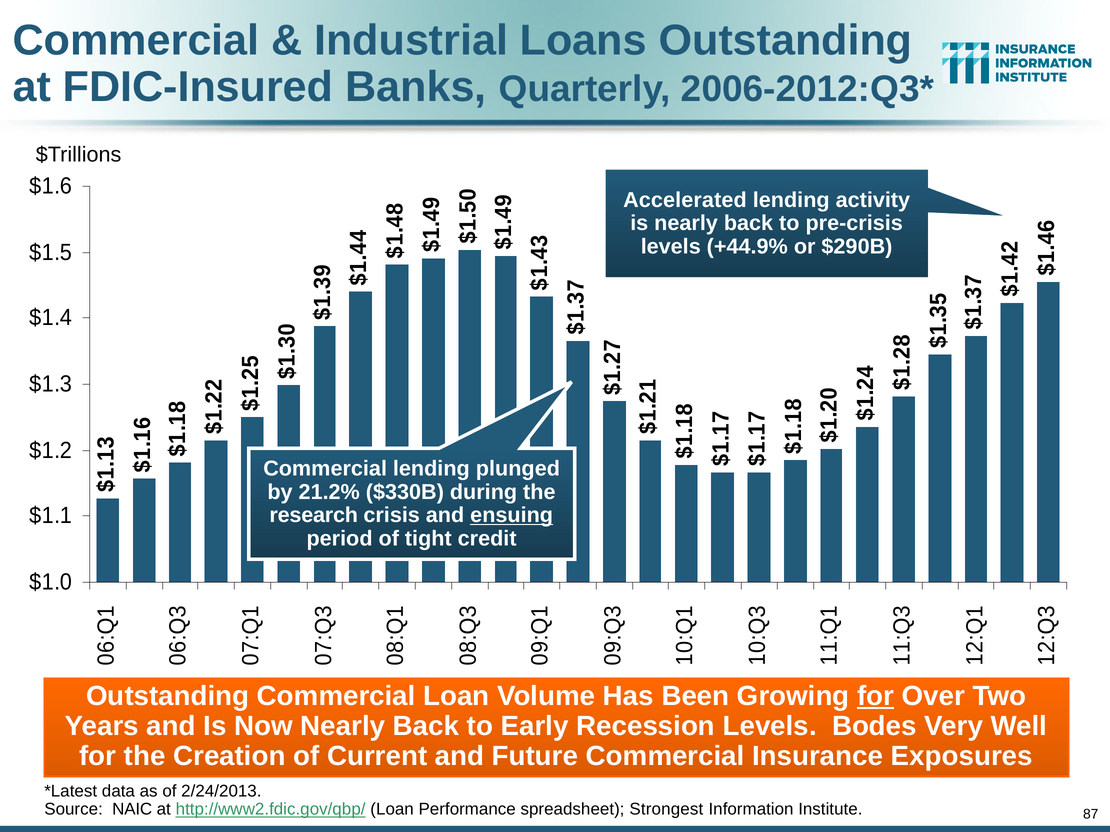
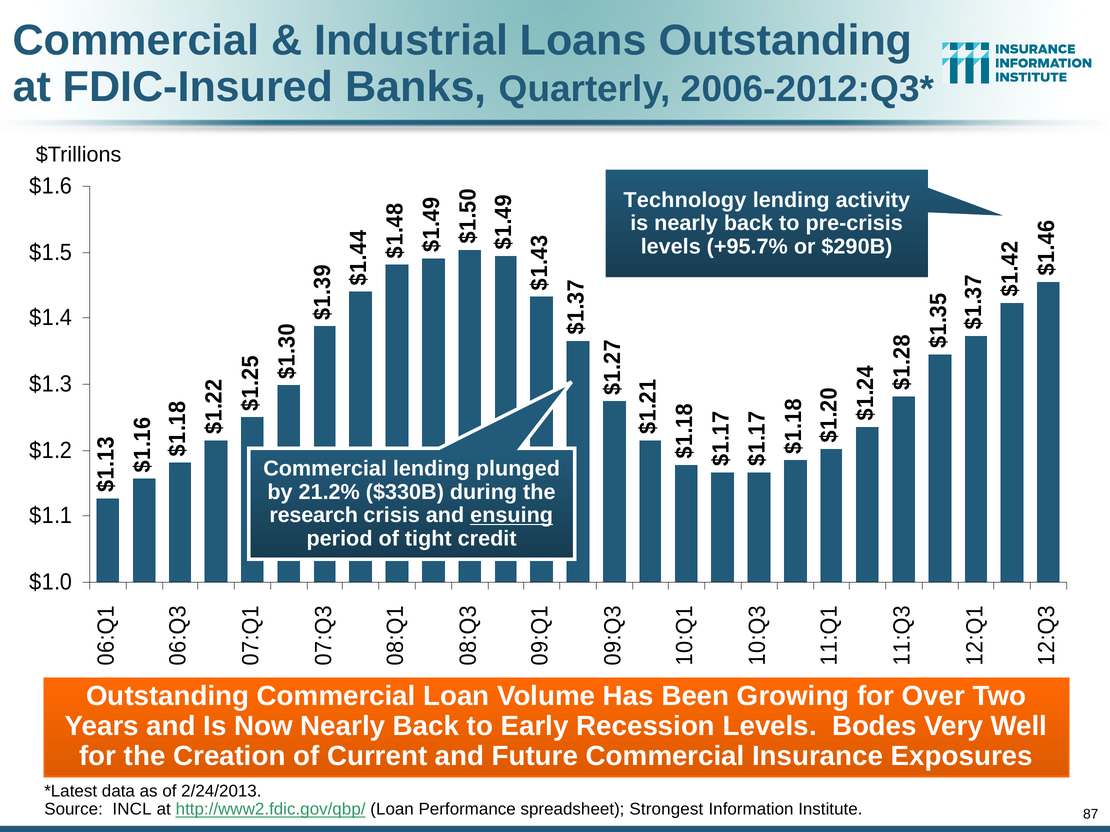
Accelerated: Accelerated -> Technology
+44.9%: +44.9% -> +95.7%
for at (876, 697) underline: present -> none
NAIC: NAIC -> INCL
